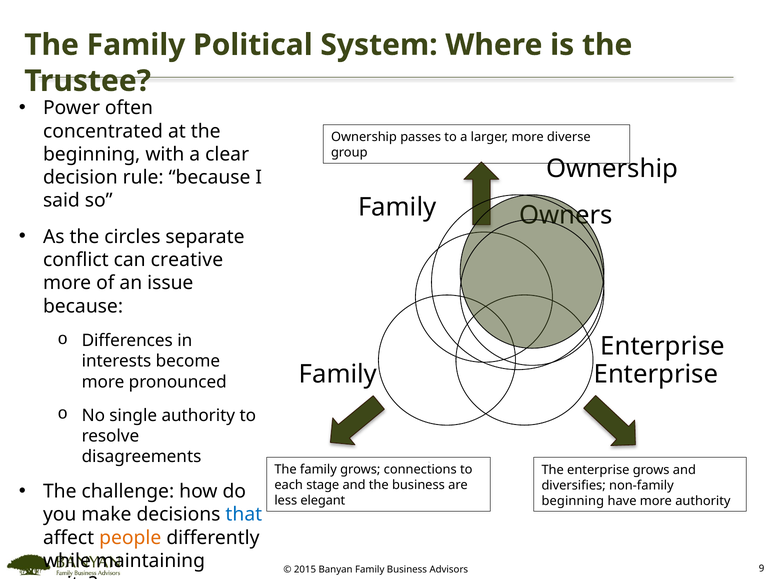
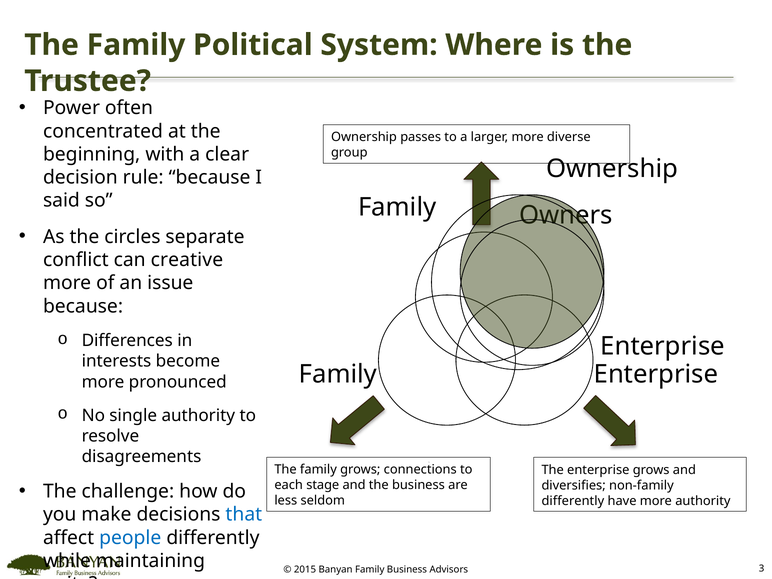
elegant: elegant -> seldom
beginning at (573, 501): beginning -> differently
people colour: orange -> blue
9: 9 -> 3
